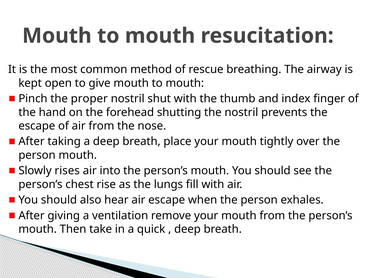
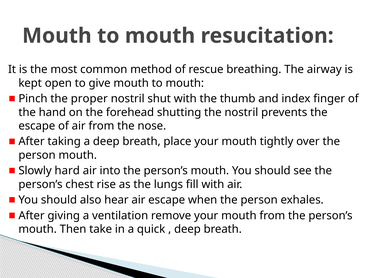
rises: rises -> hard
